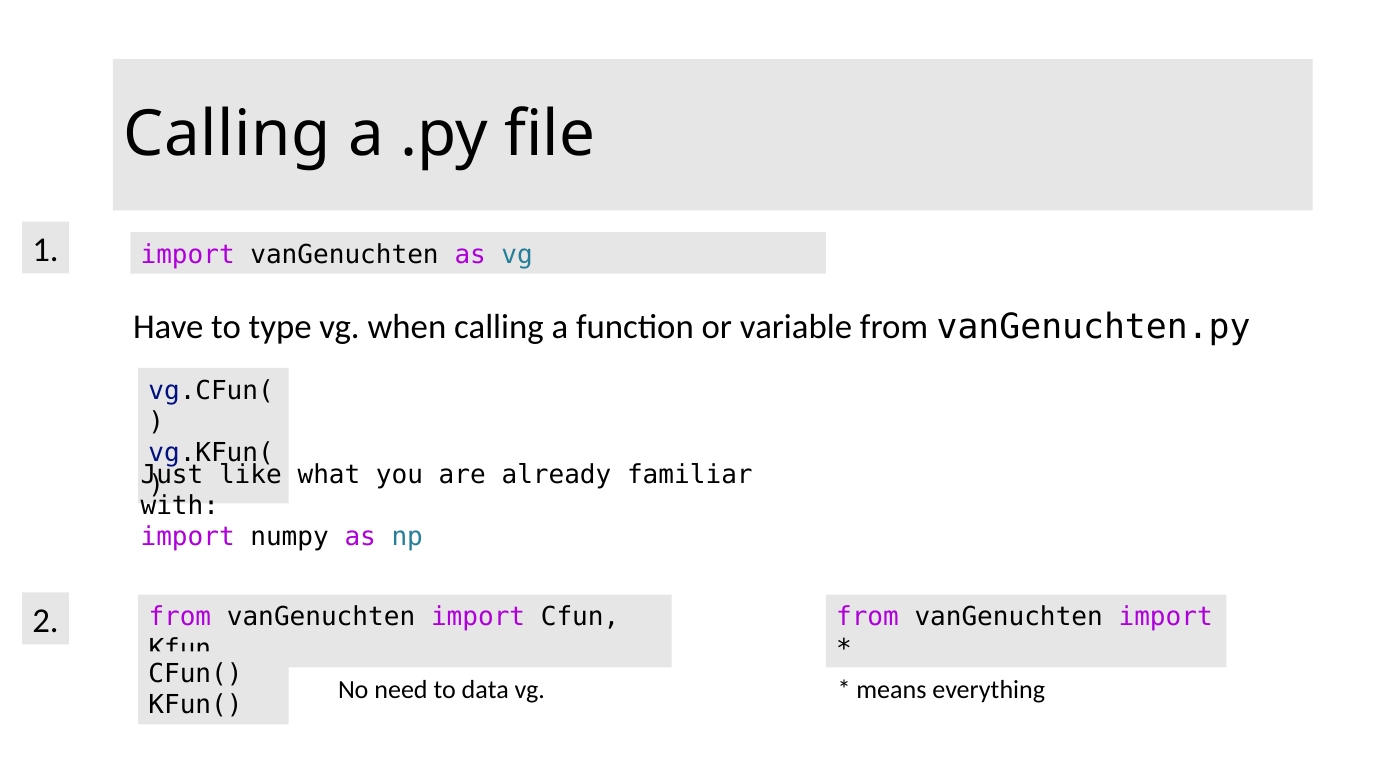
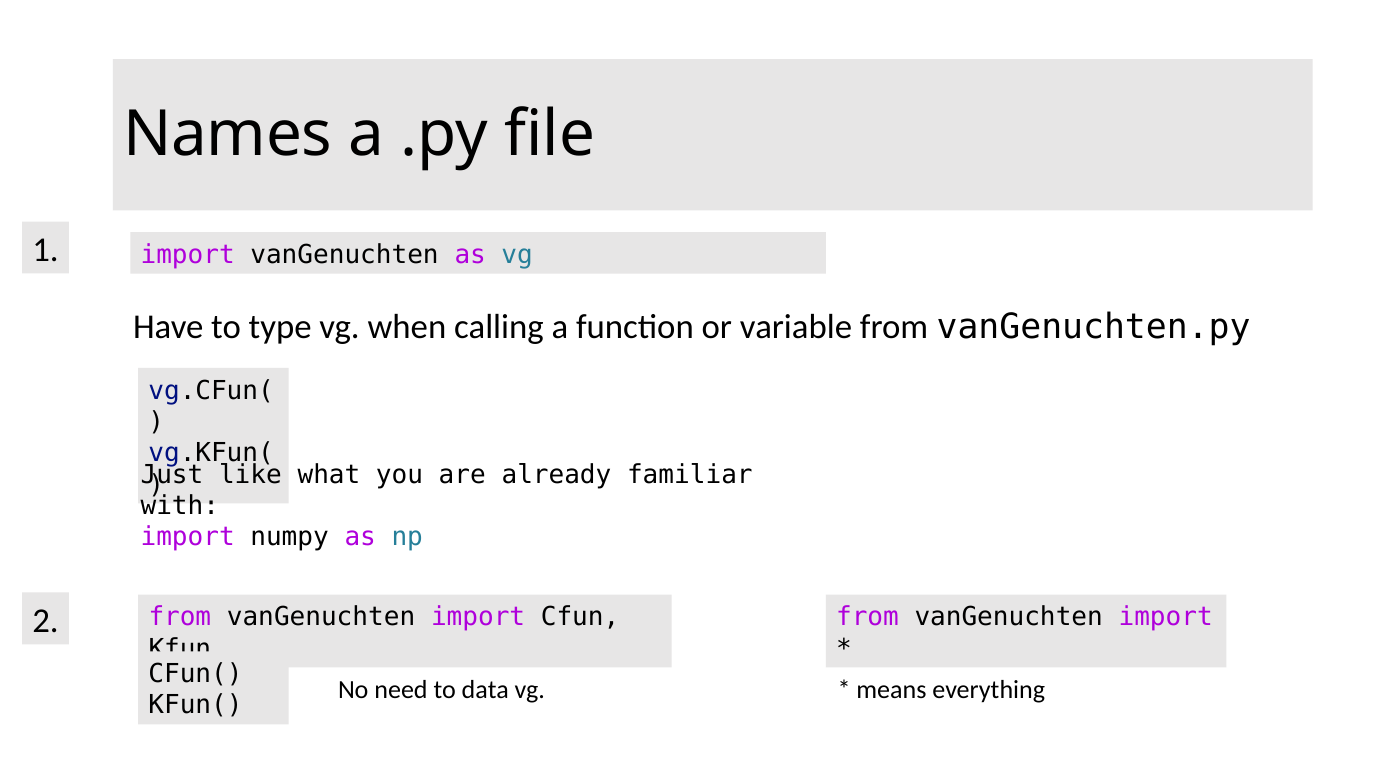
Calling at (227, 134): Calling -> Names
